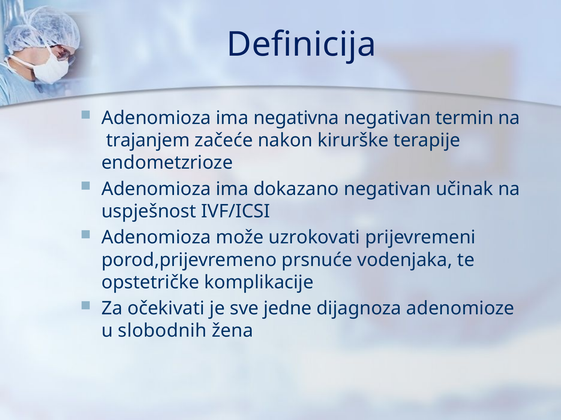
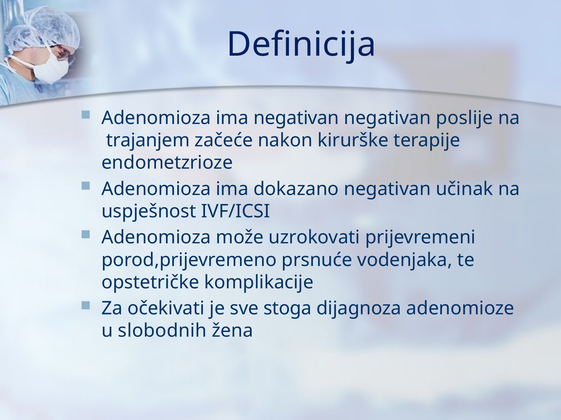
ima negativna: negativna -> negativan
termin: termin -> poslije
jedne: jedne -> stoga
